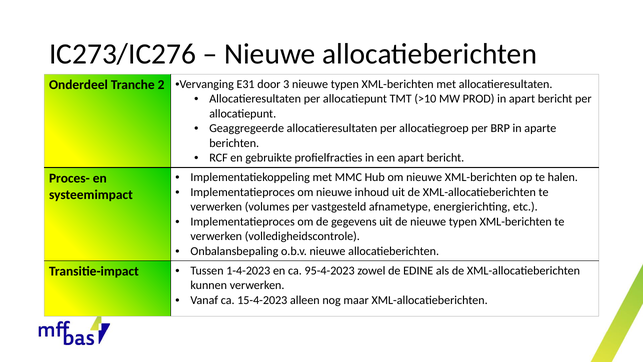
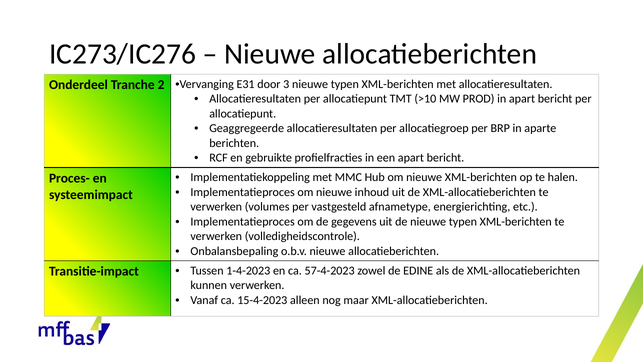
95-4-2023: 95-4-2023 -> 57-4-2023
